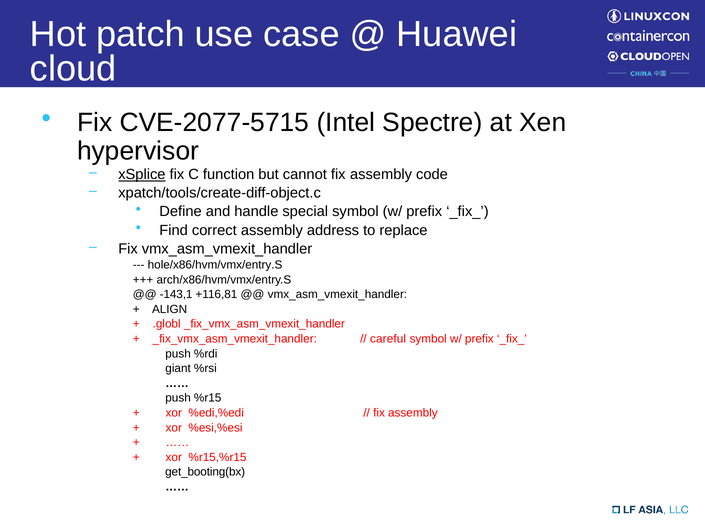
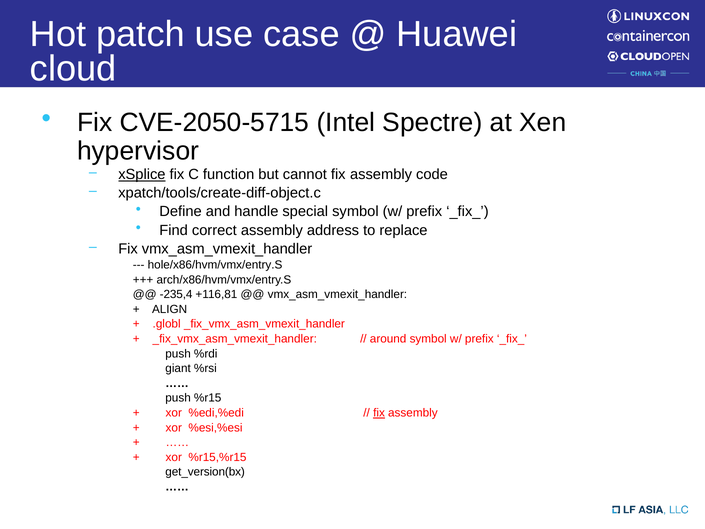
CVE-2077-5715: CVE-2077-5715 -> CVE-2050-5715
-143,1: -143,1 -> -235,4
careful: careful -> around
fix at (379, 413) underline: none -> present
get_booting(bx: get_booting(bx -> get_version(bx
